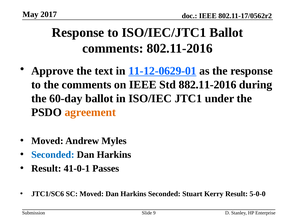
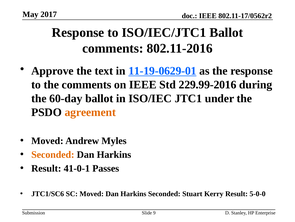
11-12-0629-01: 11-12-0629-01 -> 11-19-0629-01
882.11-2016: 882.11-2016 -> 229.99-2016
Seconded at (53, 154) colour: blue -> orange
